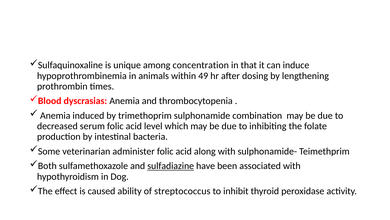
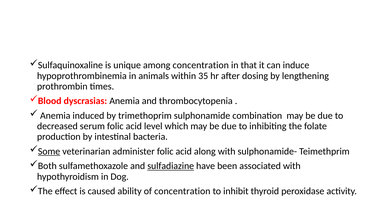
49: 49 -> 35
Some underline: none -> present
of streptococcus: streptococcus -> concentration
